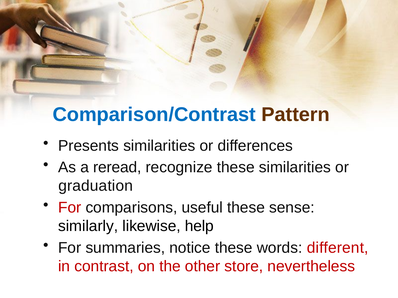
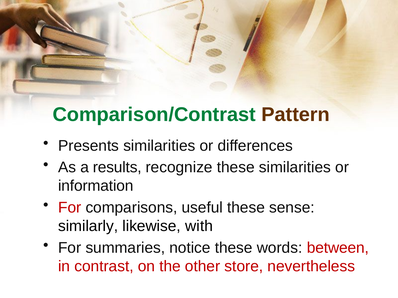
Comparison/Contrast colour: blue -> green
reread: reread -> results
graduation: graduation -> information
help: help -> with
different: different -> between
